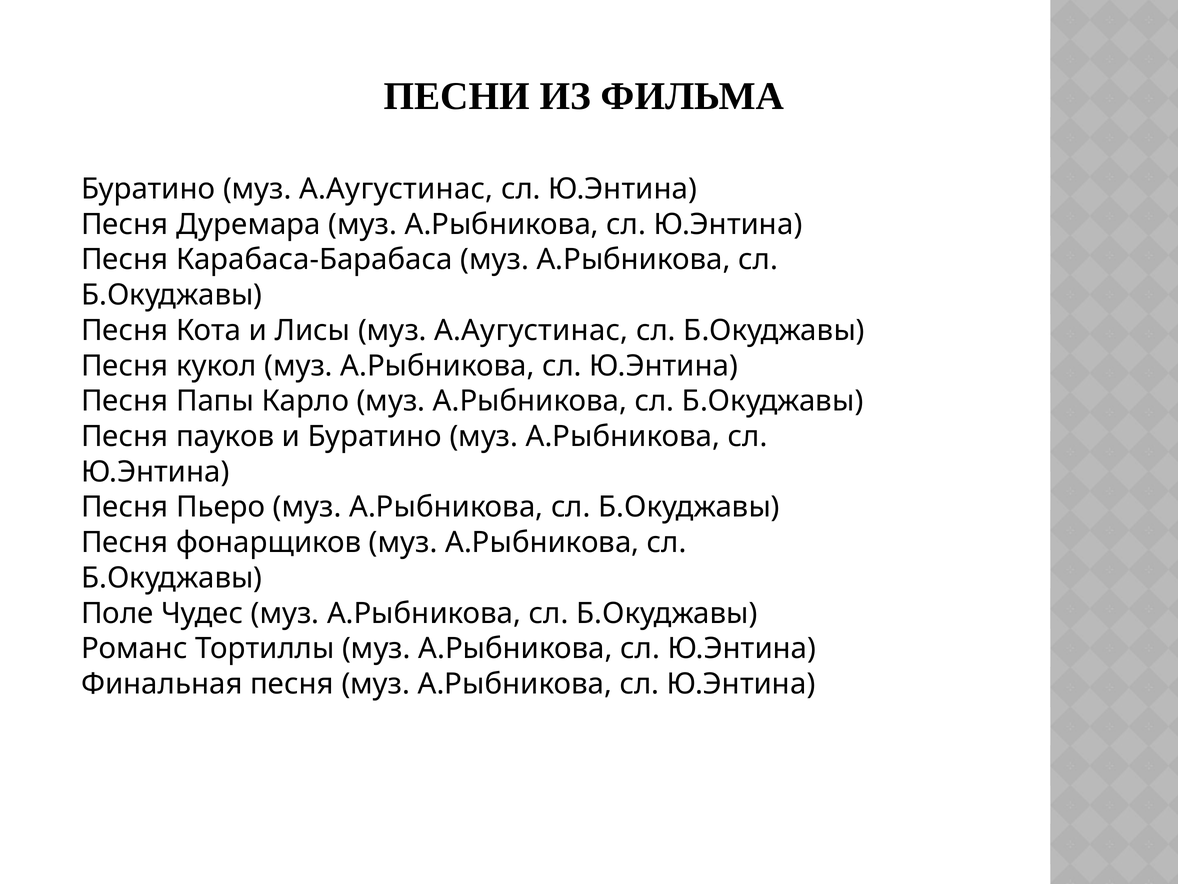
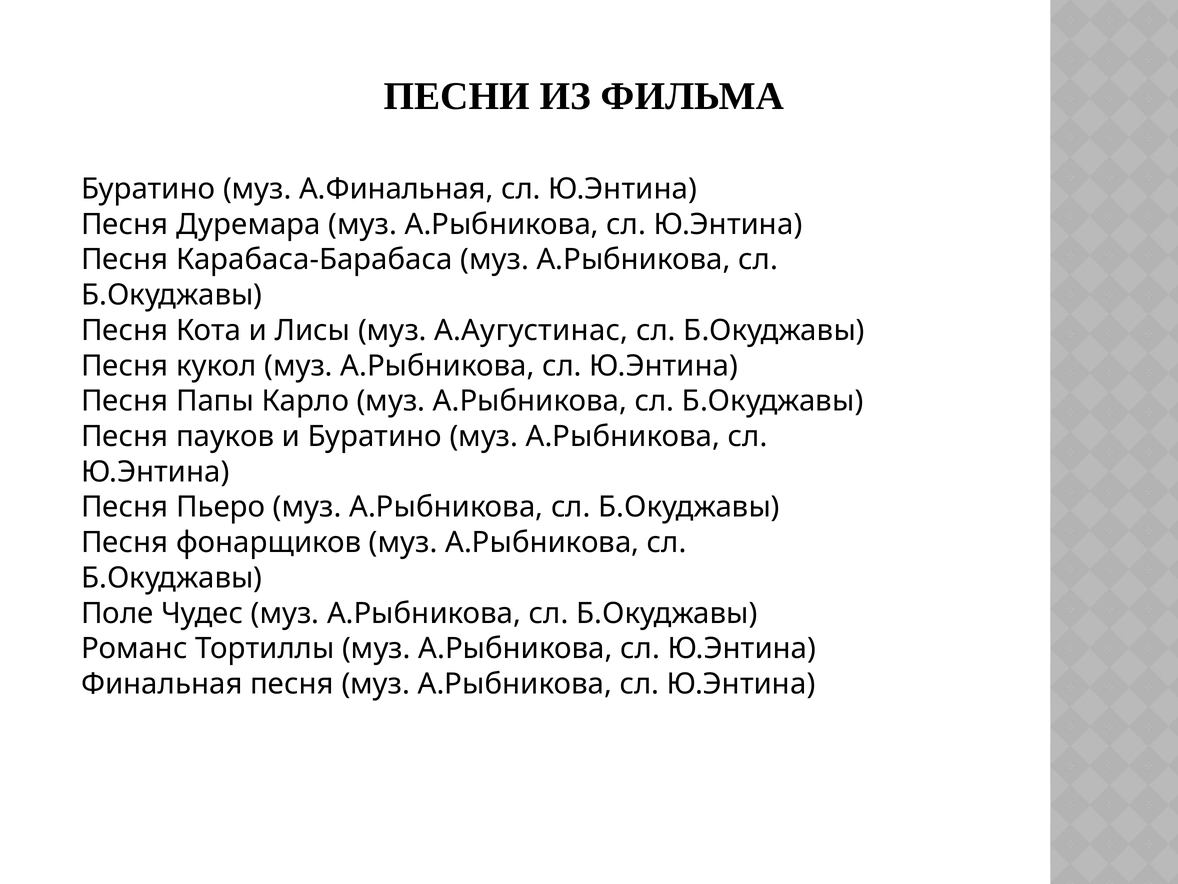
Буратино муз А.Аугустинас: А.Аугустинас -> А.Финальная
